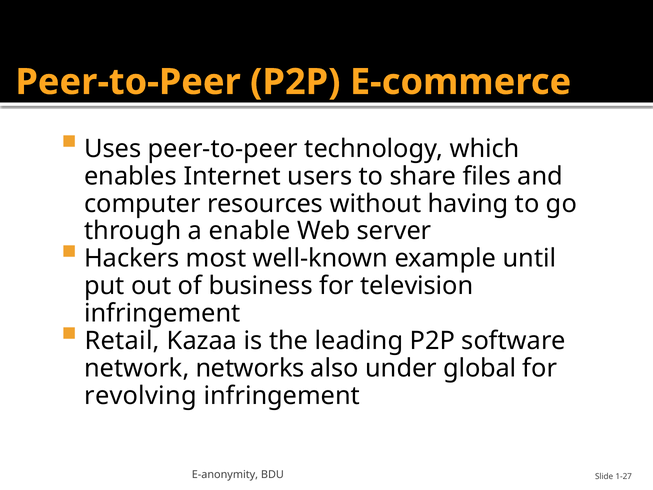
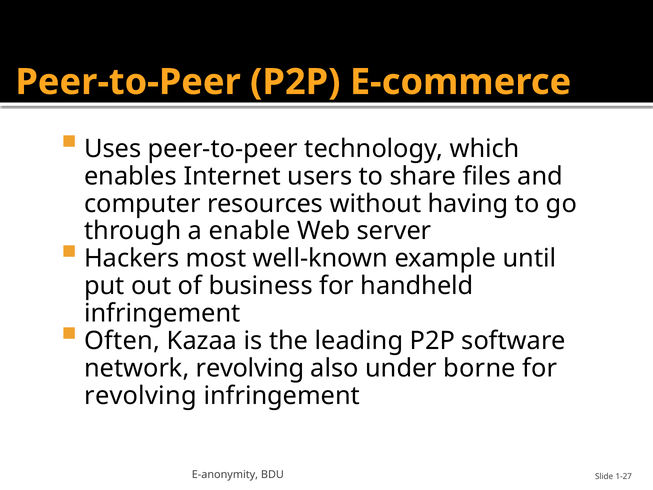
television: television -> handheld
Retail: Retail -> Often
network networks: networks -> revolving
global: global -> borne
